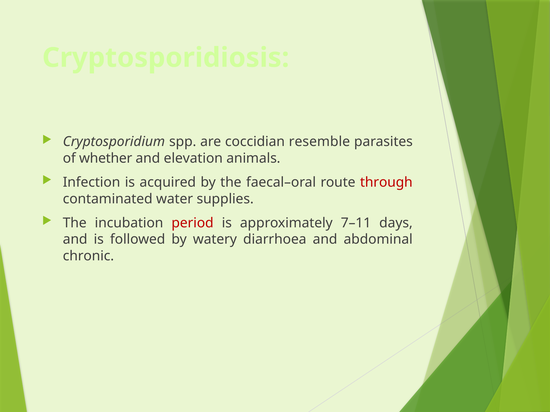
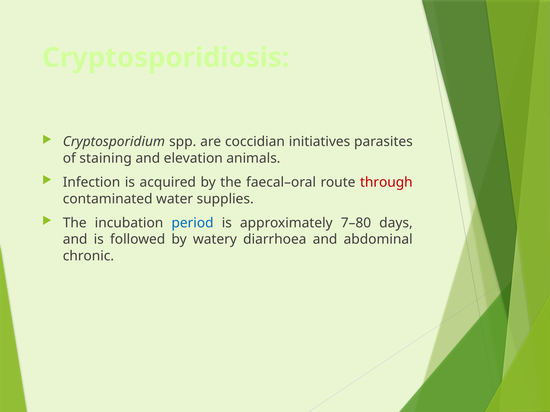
resemble: resemble -> initiatives
whether: whether -> staining
period colour: red -> blue
7–11: 7–11 -> 7–80
